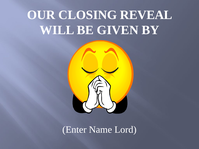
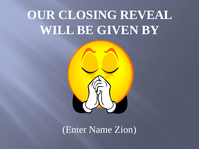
Lord: Lord -> Zion
